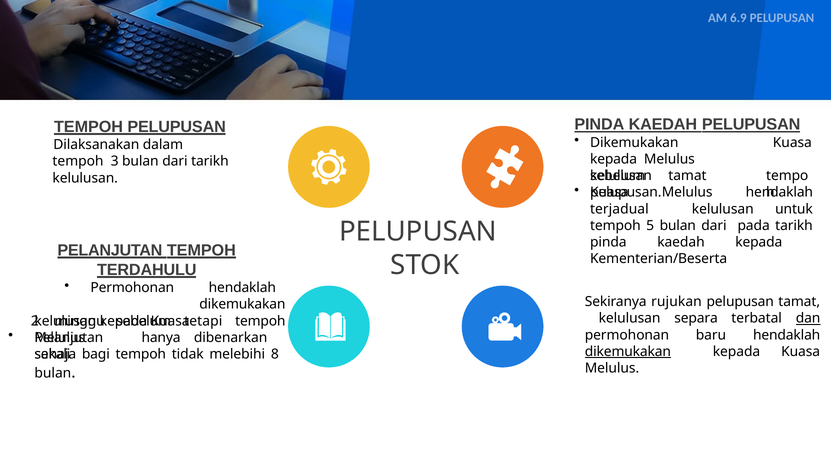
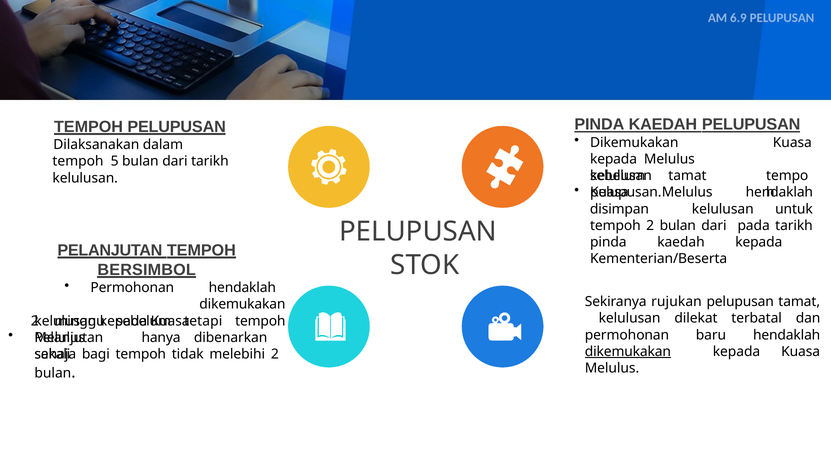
3: 3 -> 5
terjadual: terjadual -> disimpan
tempoh 5: 5 -> 2
TERDAHULU: TERDAHULU -> BERSIMBOL
separa: separa -> dilekat
dan underline: present -> none
melebihi 8: 8 -> 2
